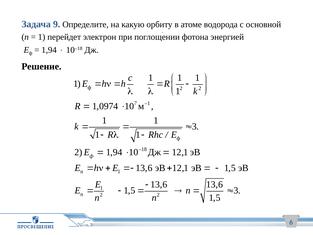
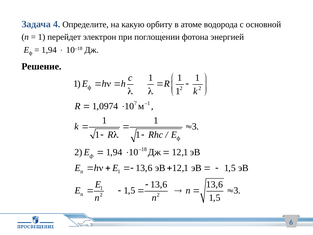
9: 9 -> 4
